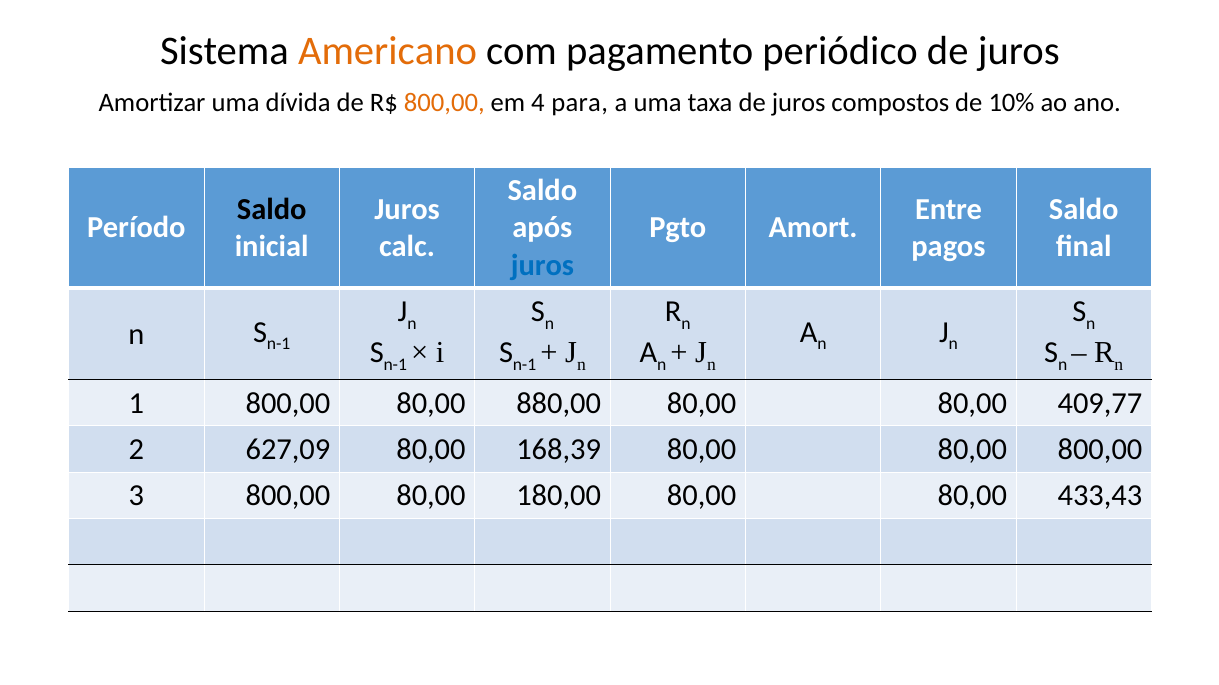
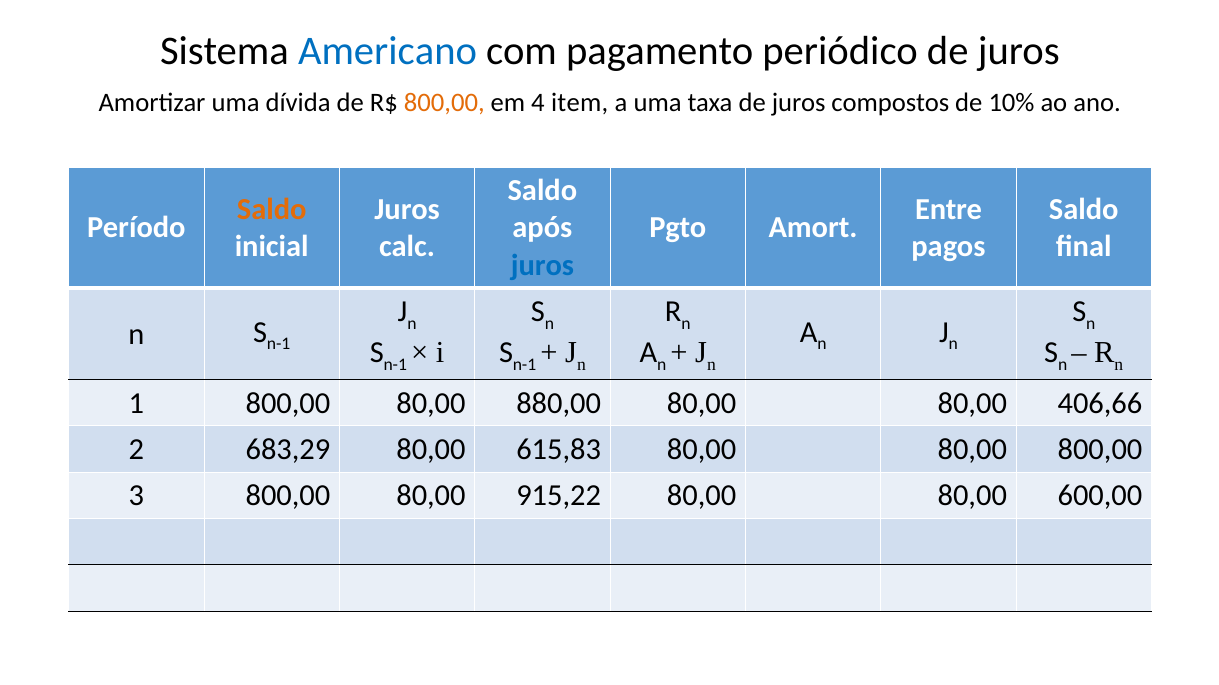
Americano colour: orange -> blue
para: para -> item
Saldo at (272, 210) colour: black -> orange
409,77: 409,77 -> 406,66
627,09: 627,09 -> 683,29
168,39: 168,39 -> 615,83
180,00: 180,00 -> 915,22
433,43: 433,43 -> 600,00
